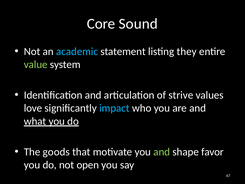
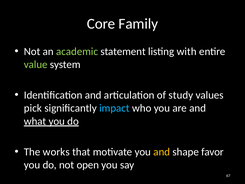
Sound: Sound -> Family
academic colour: light blue -> light green
they: they -> with
strive: strive -> study
love: love -> pick
goods: goods -> works
and at (162, 152) colour: light green -> yellow
